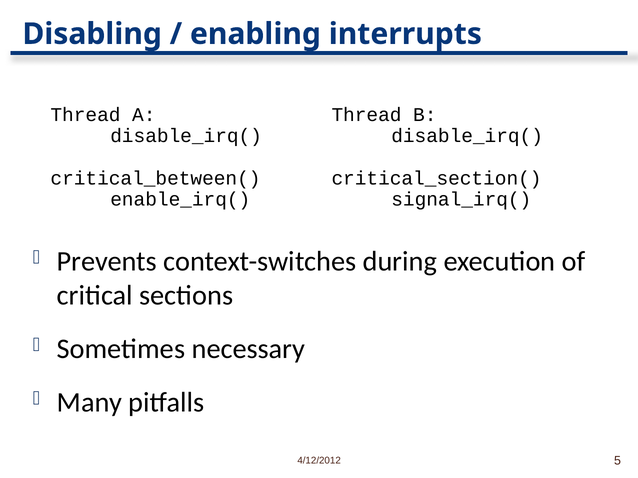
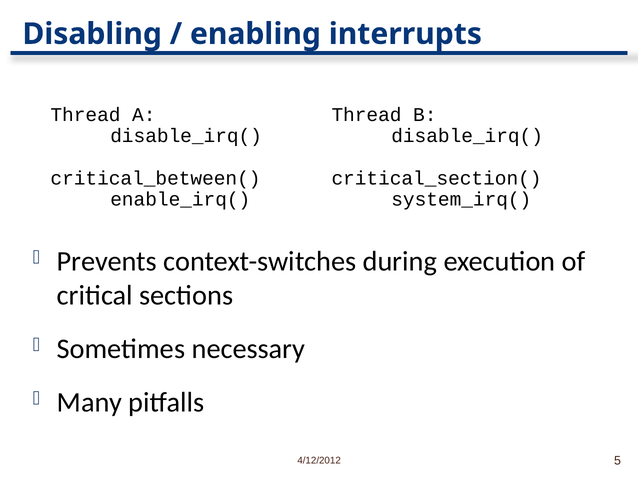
signal_irq(: signal_irq( -> system_irq(
